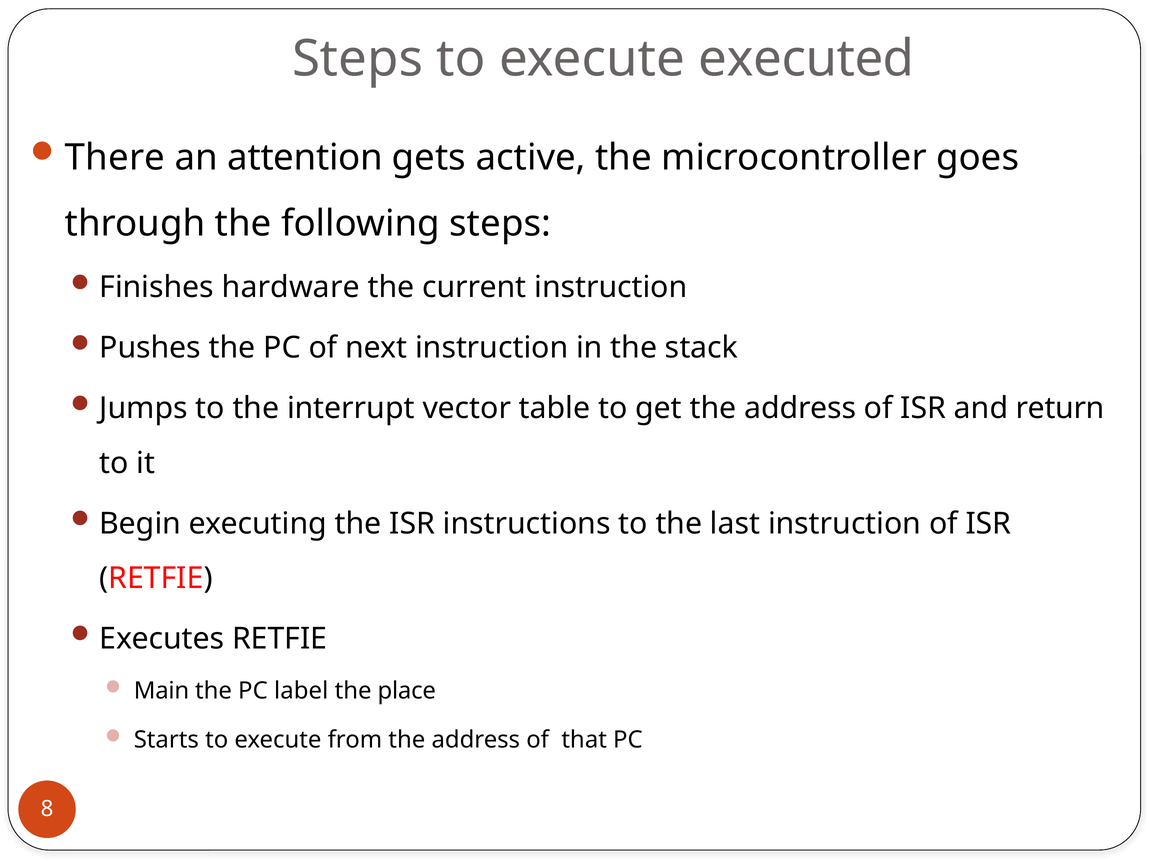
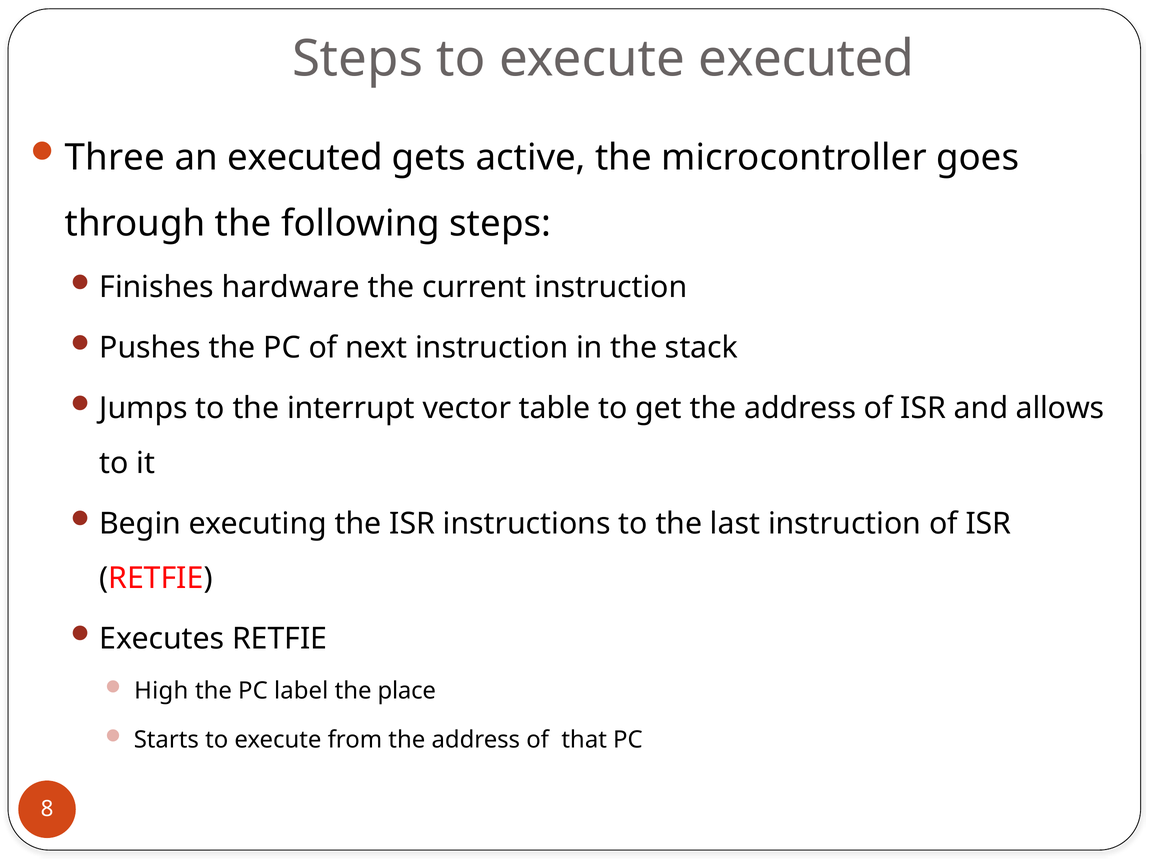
There: There -> Three
an attention: attention -> executed
return: return -> allows
Main: Main -> High
